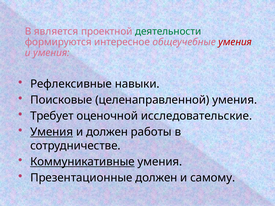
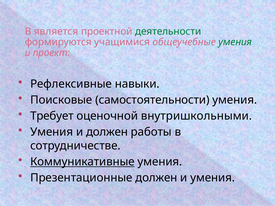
интересное: интересное -> учащимися
умения at (235, 42) colour: red -> green
и умения: умения -> проект
целенаправленной: целенаправленной -> самостоятельности
исследовательские: исследовательские -> внутришкольными
Умения at (52, 132) underline: present -> none
и самому: самому -> умения
